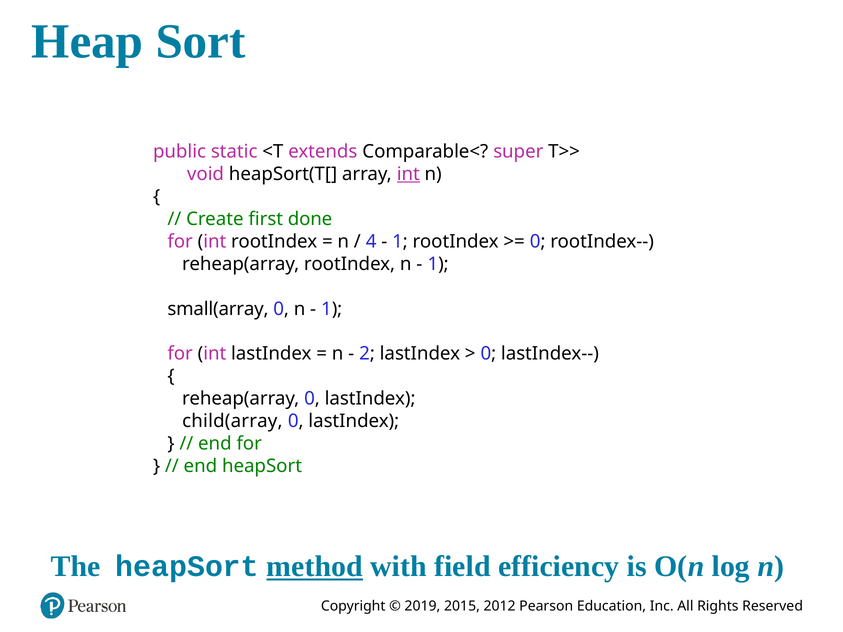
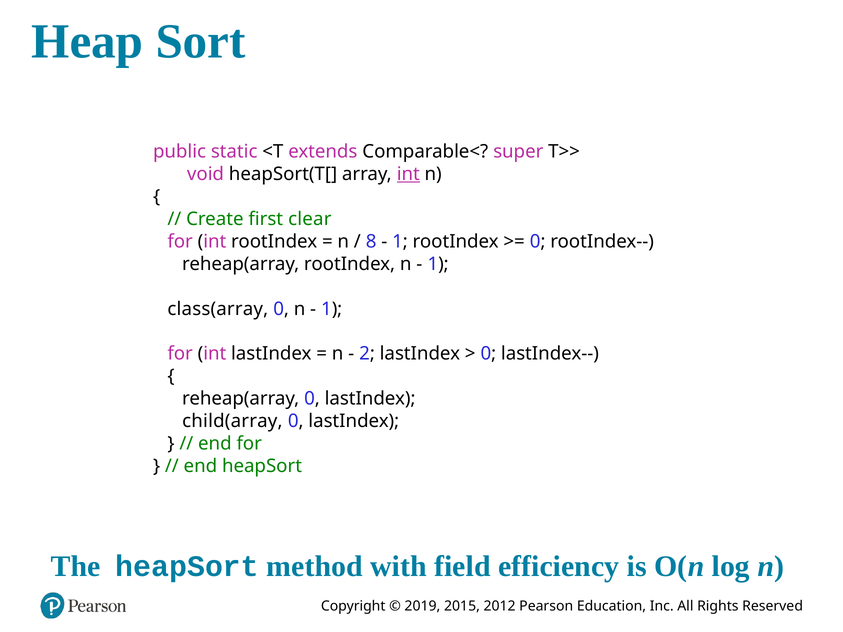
done: done -> clear
4: 4 -> 8
small(array: small(array -> class(array
method underline: present -> none
